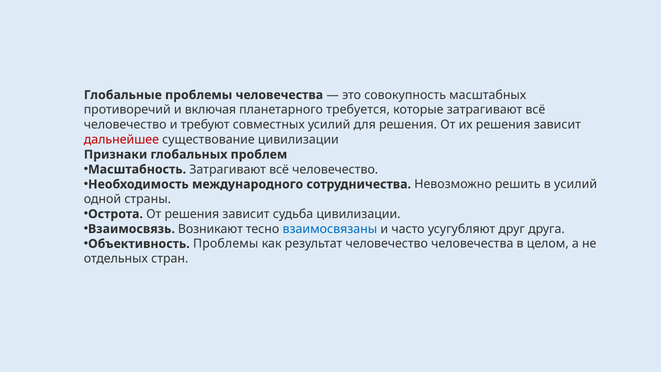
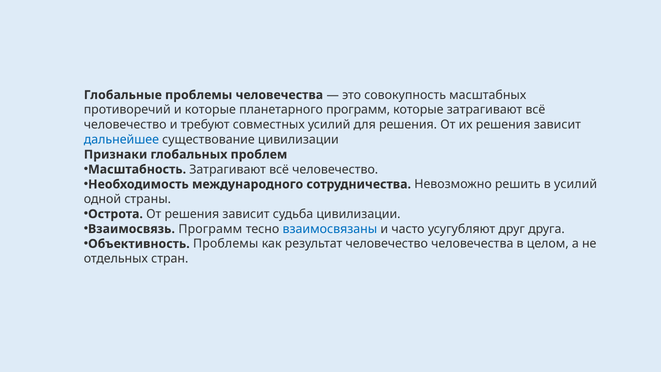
и включая: включая -> которые
планетарного требуется: требуется -> программ
дальнейшее colour: red -> blue
Взаимосвязь Возникают: Возникают -> Программ
